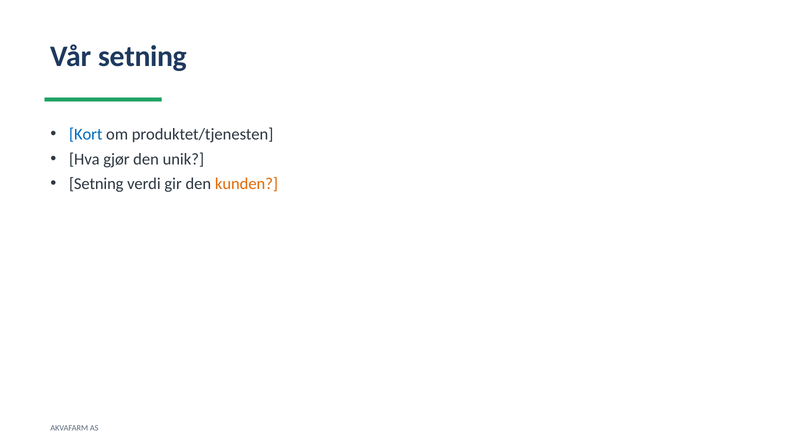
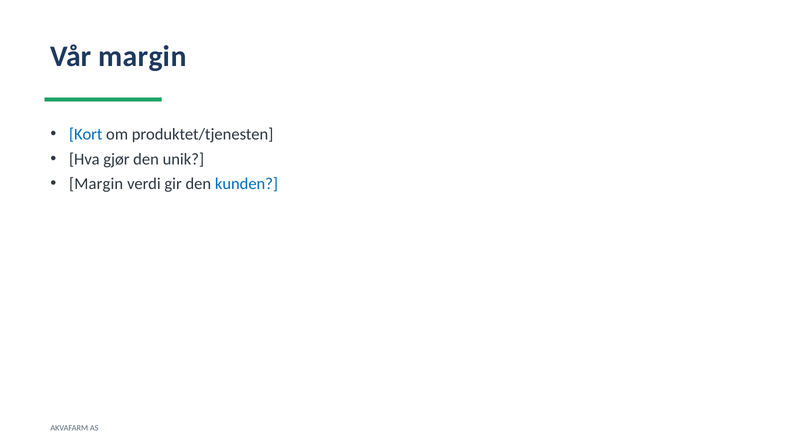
Vår setning: setning -> margin
Setning at (96, 184): Setning -> Margin
kunden colour: orange -> blue
